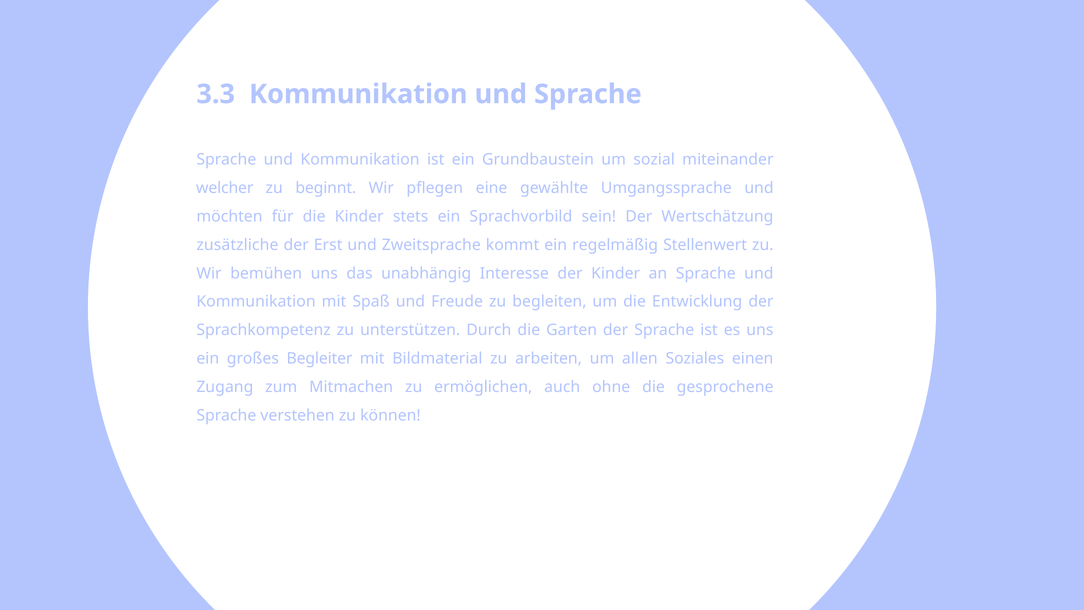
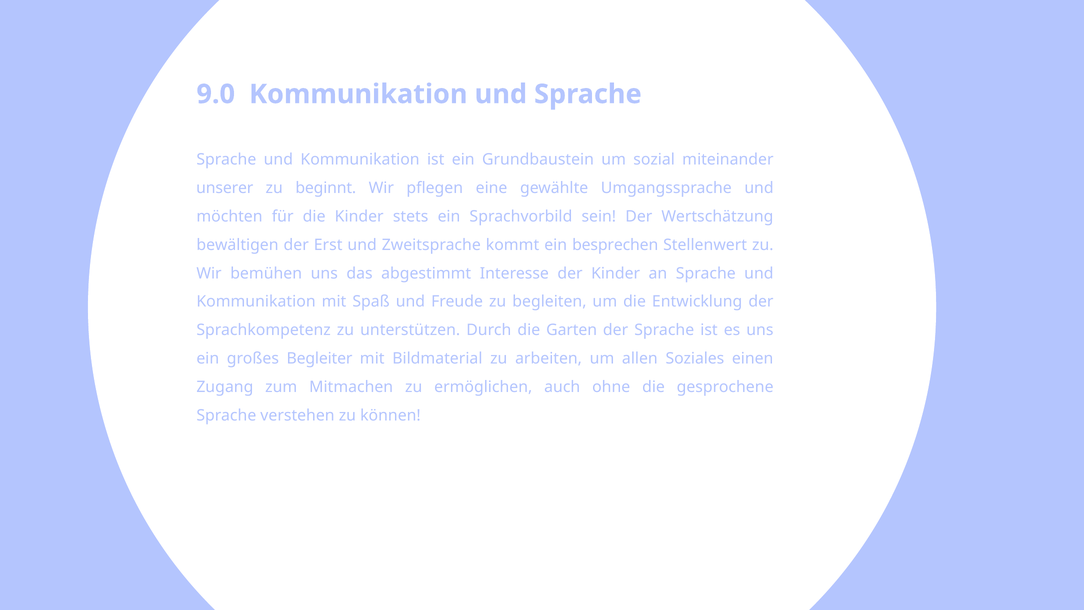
3.3: 3.3 -> 9.0
welcher: welcher -> unserer
zusätzliche: zusätzliche -> bewältigen
regelmäßig: regelmäßig -> besprechen
unabhängig: unabhängig -> abgestimmt
